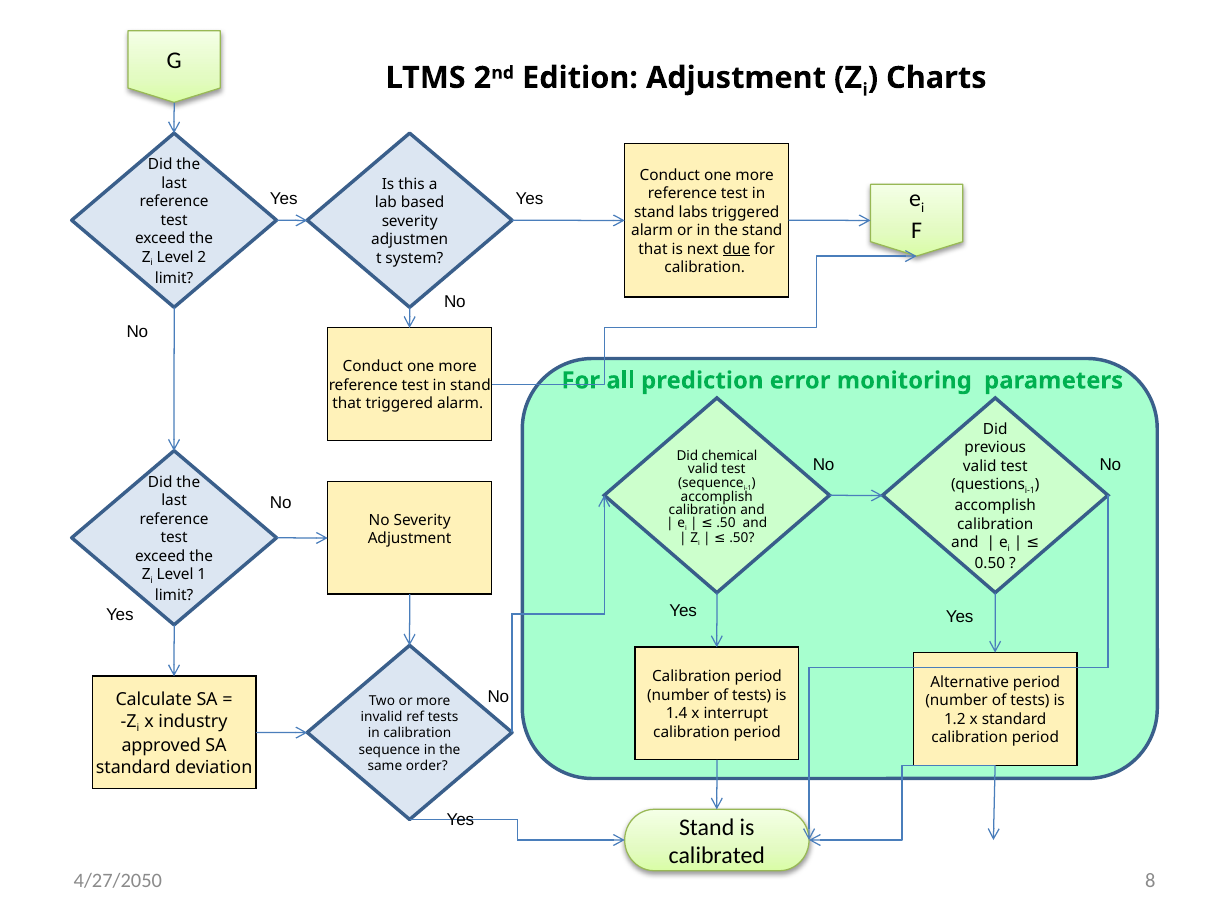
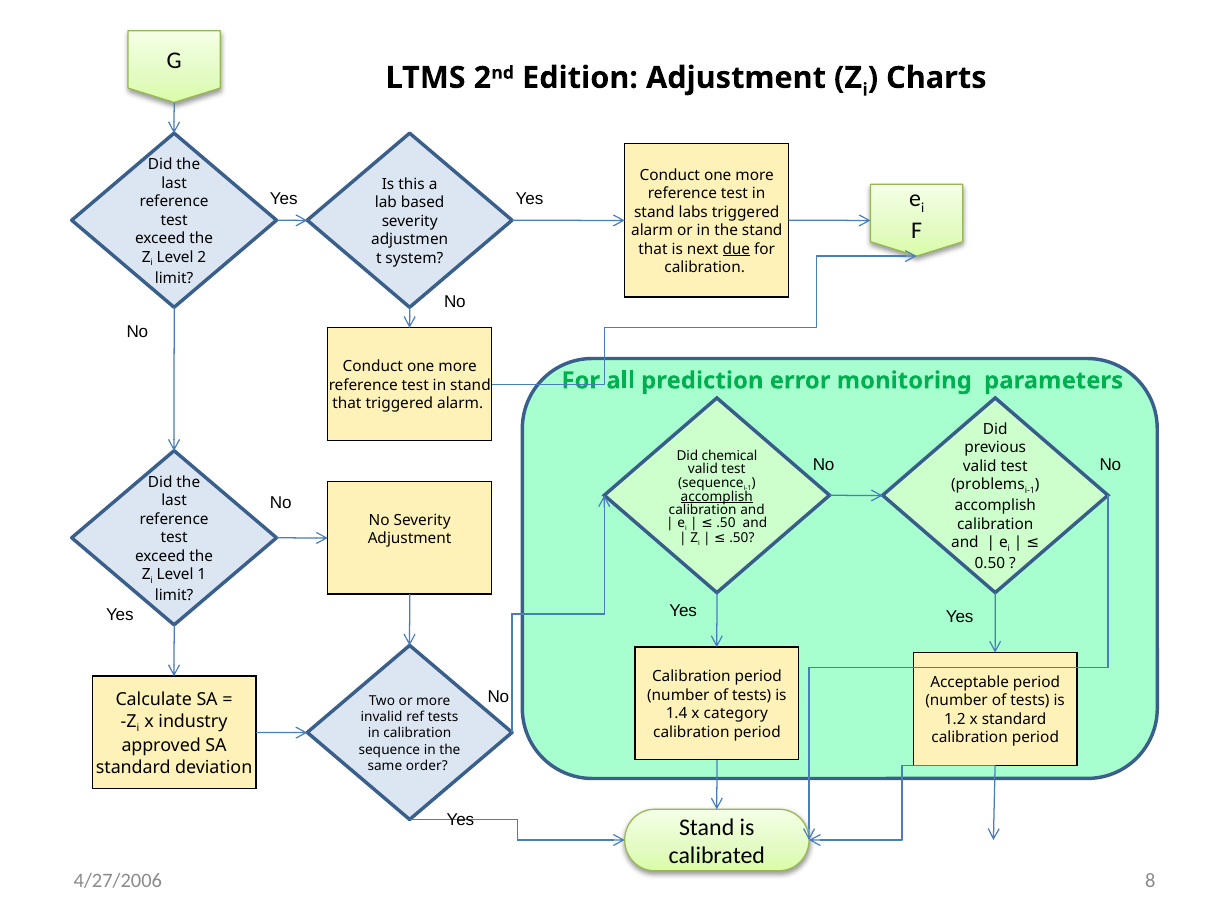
questions: questions -> problems
accomplish at (717, 496) underline: none -> present
Alternative: Alternative -> Acceptable
interrupt: interrupt -> category
4/27/2050: 4/27/2050 -> 4/27/2006
